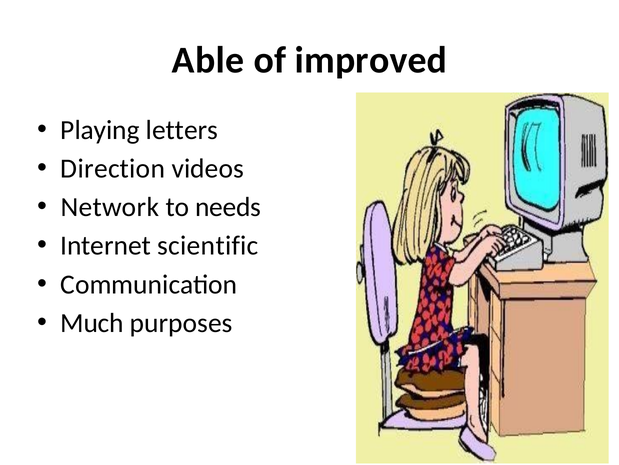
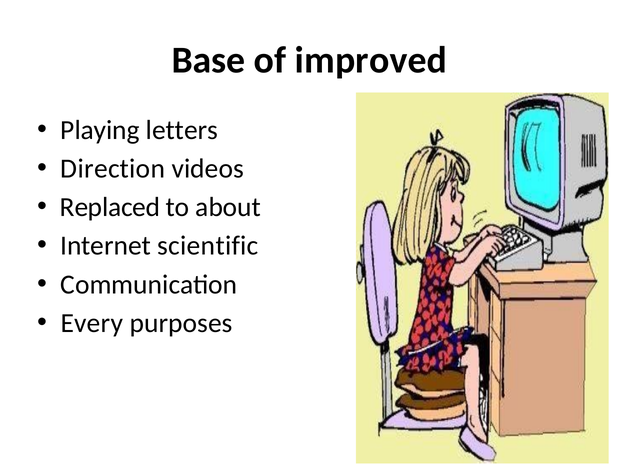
Able: Able -> Base
Network: Network -> Replaced
needs: needs -> about
Much: Much -> Every
